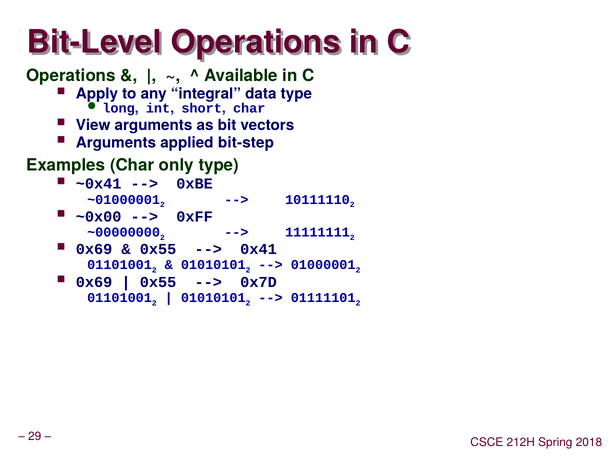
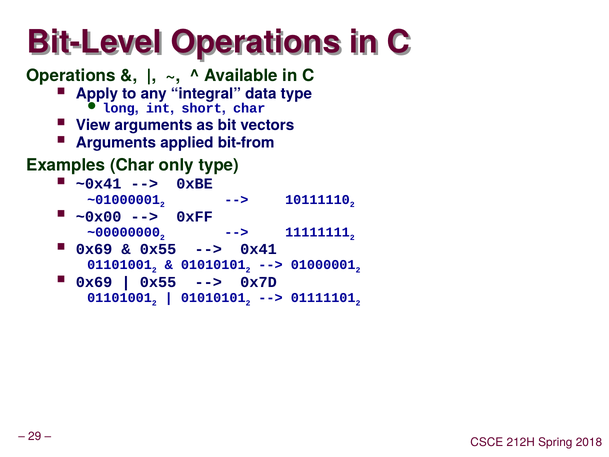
bit-step: bit-step -> bit-from
